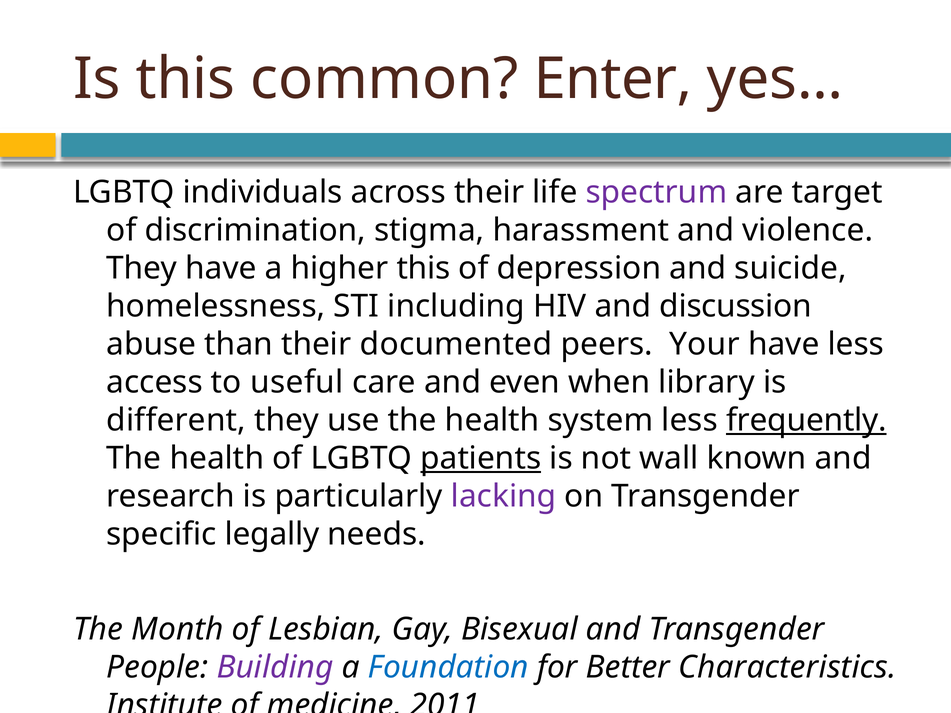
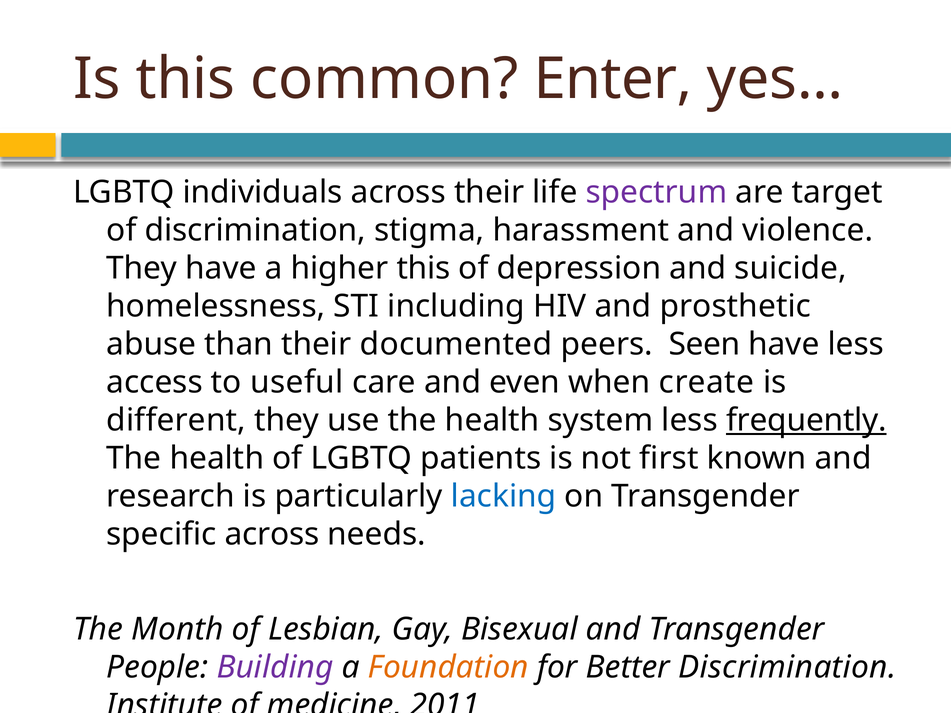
discussion: discussion -> prosthetic
Your: Your -> Seen
library: library -> create
patients underline: present -> none
wall: wall -> first
lacking colour: purple -> blue
specific legally: legally -> across
Foundation colour: blue -> orange
Better Characteristics: Characteristics -> Discrimination
